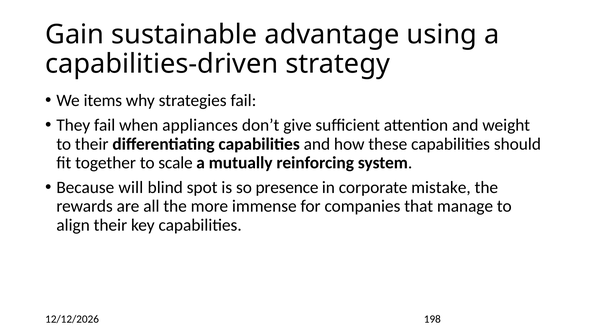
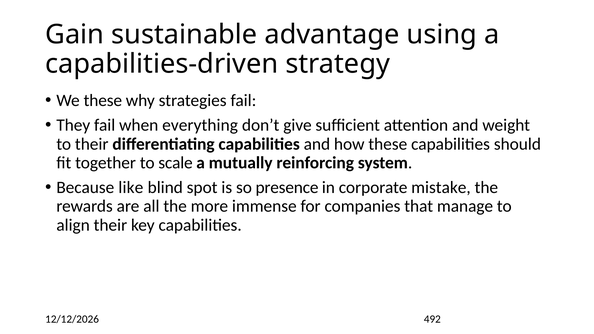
We items: items -> these
appliances: appliances -> everything
will: will -> like
198: 198 -> 492
